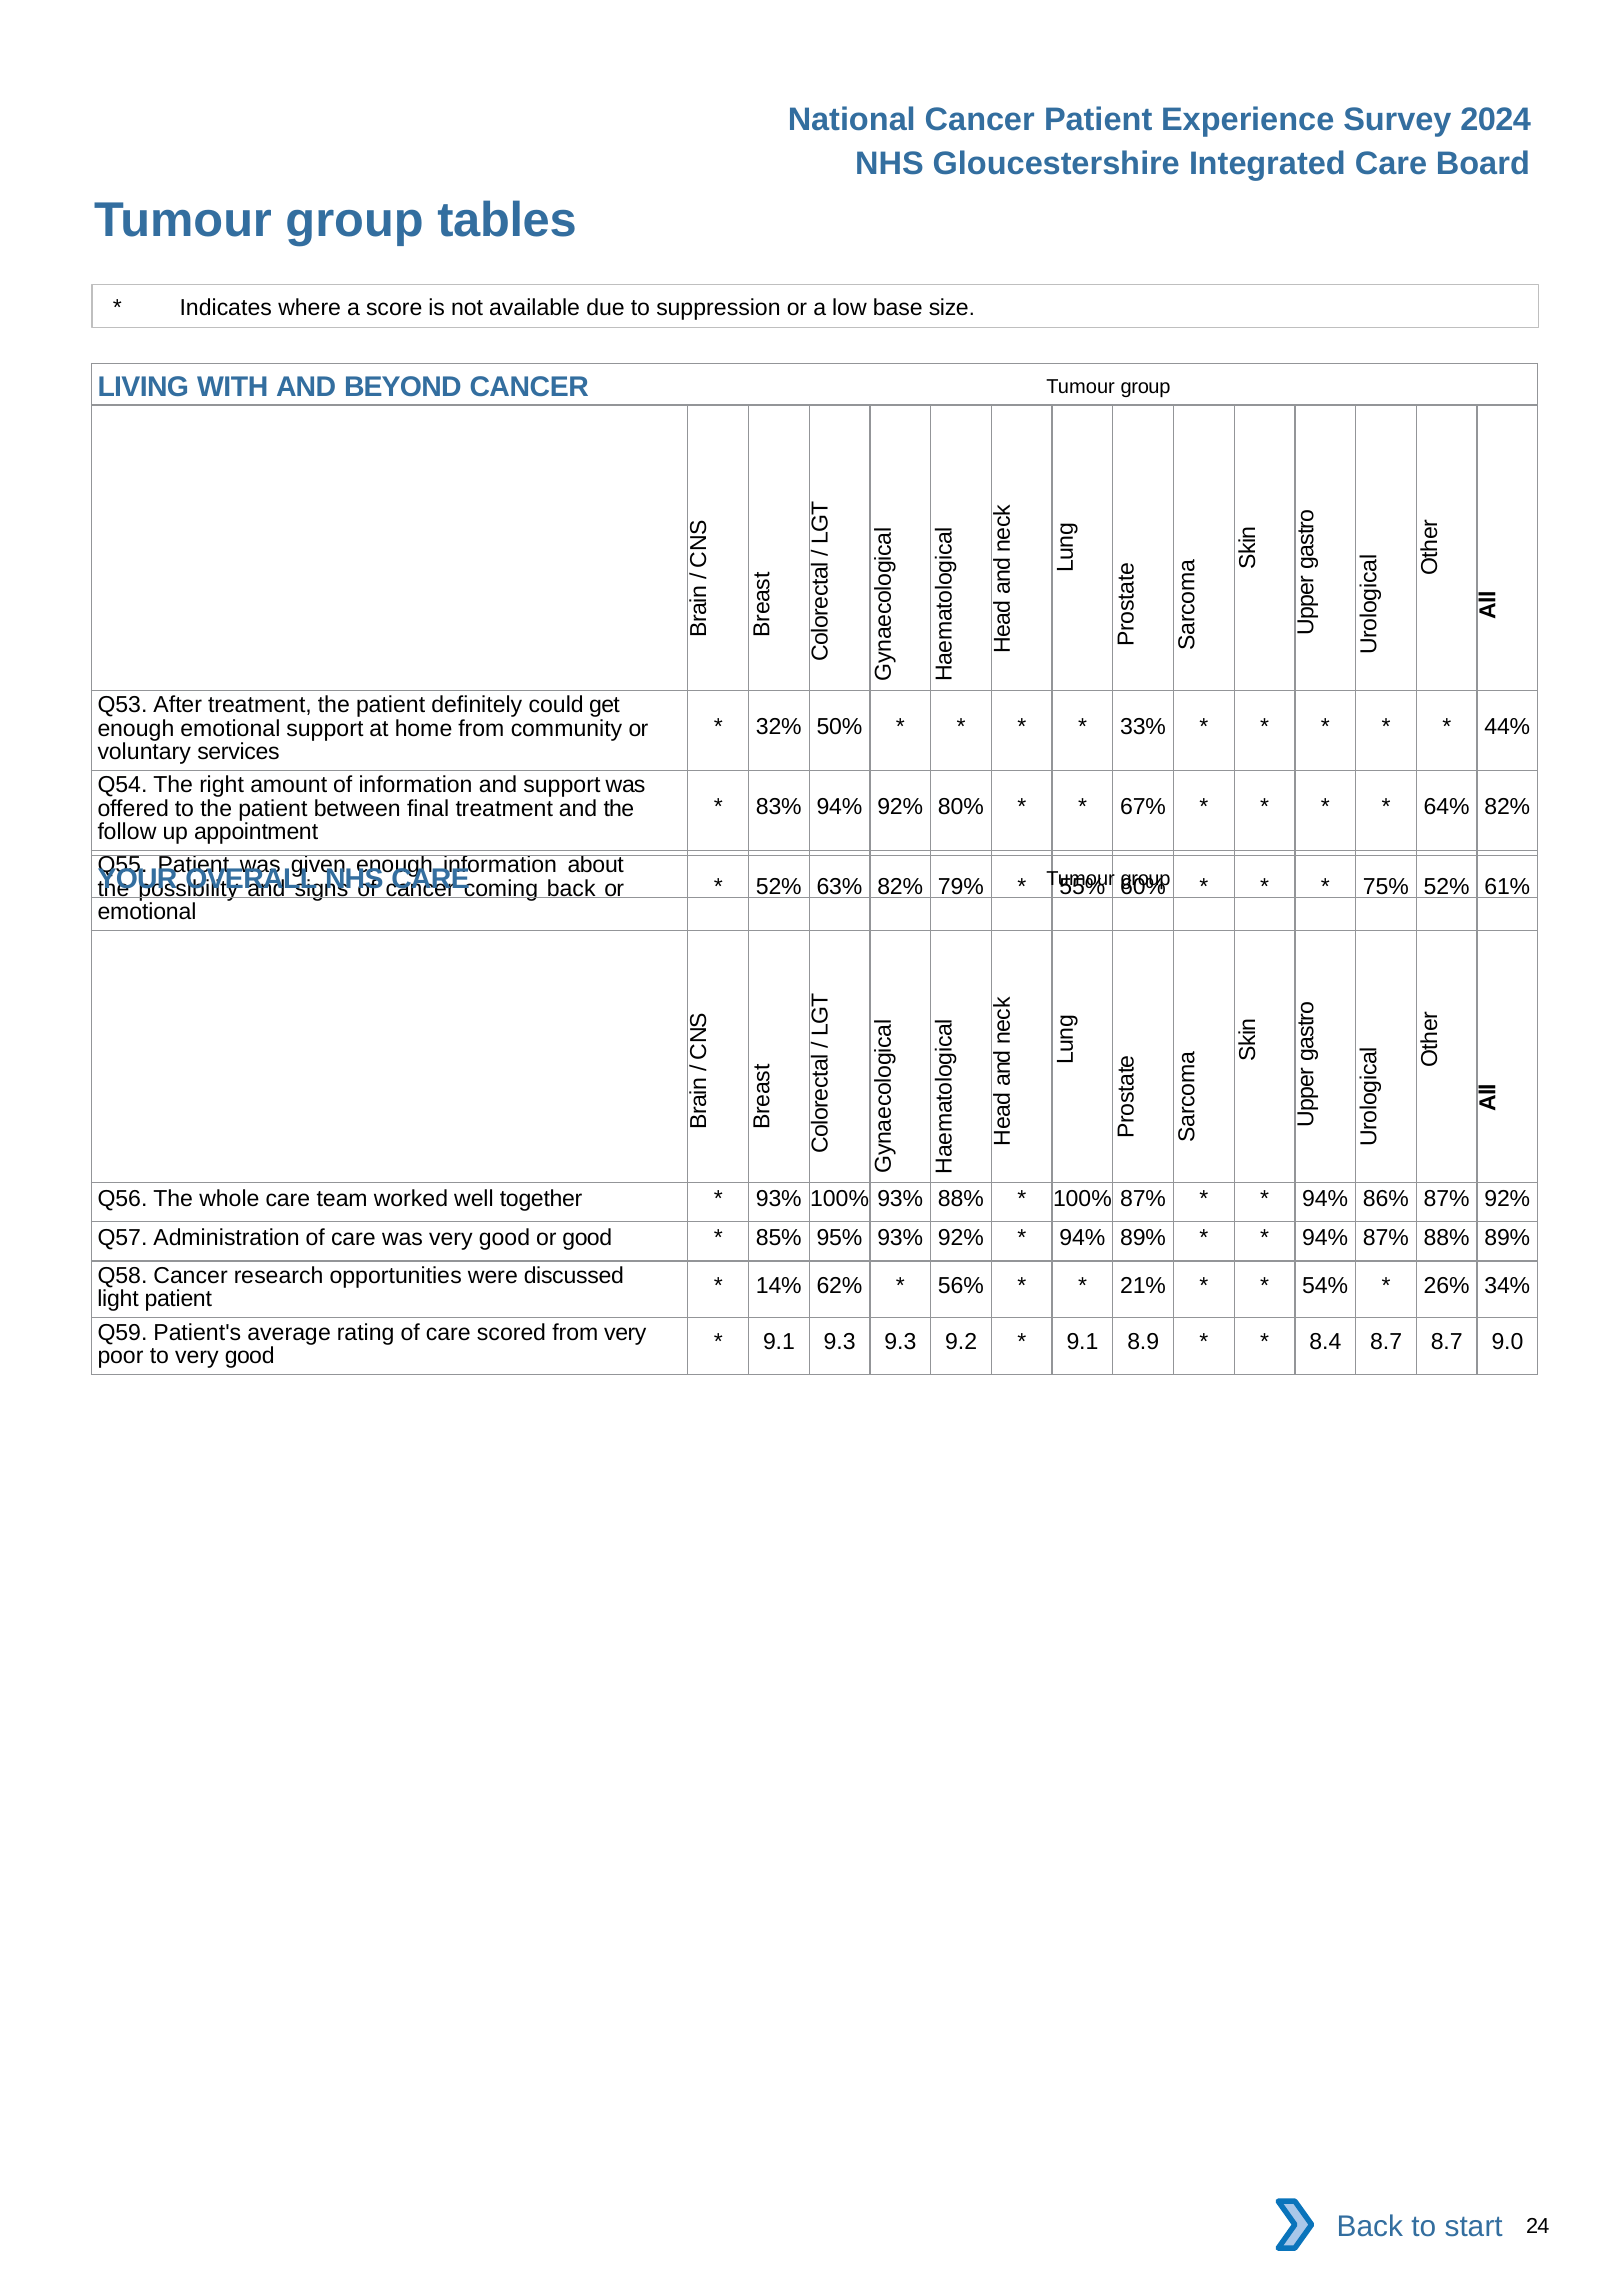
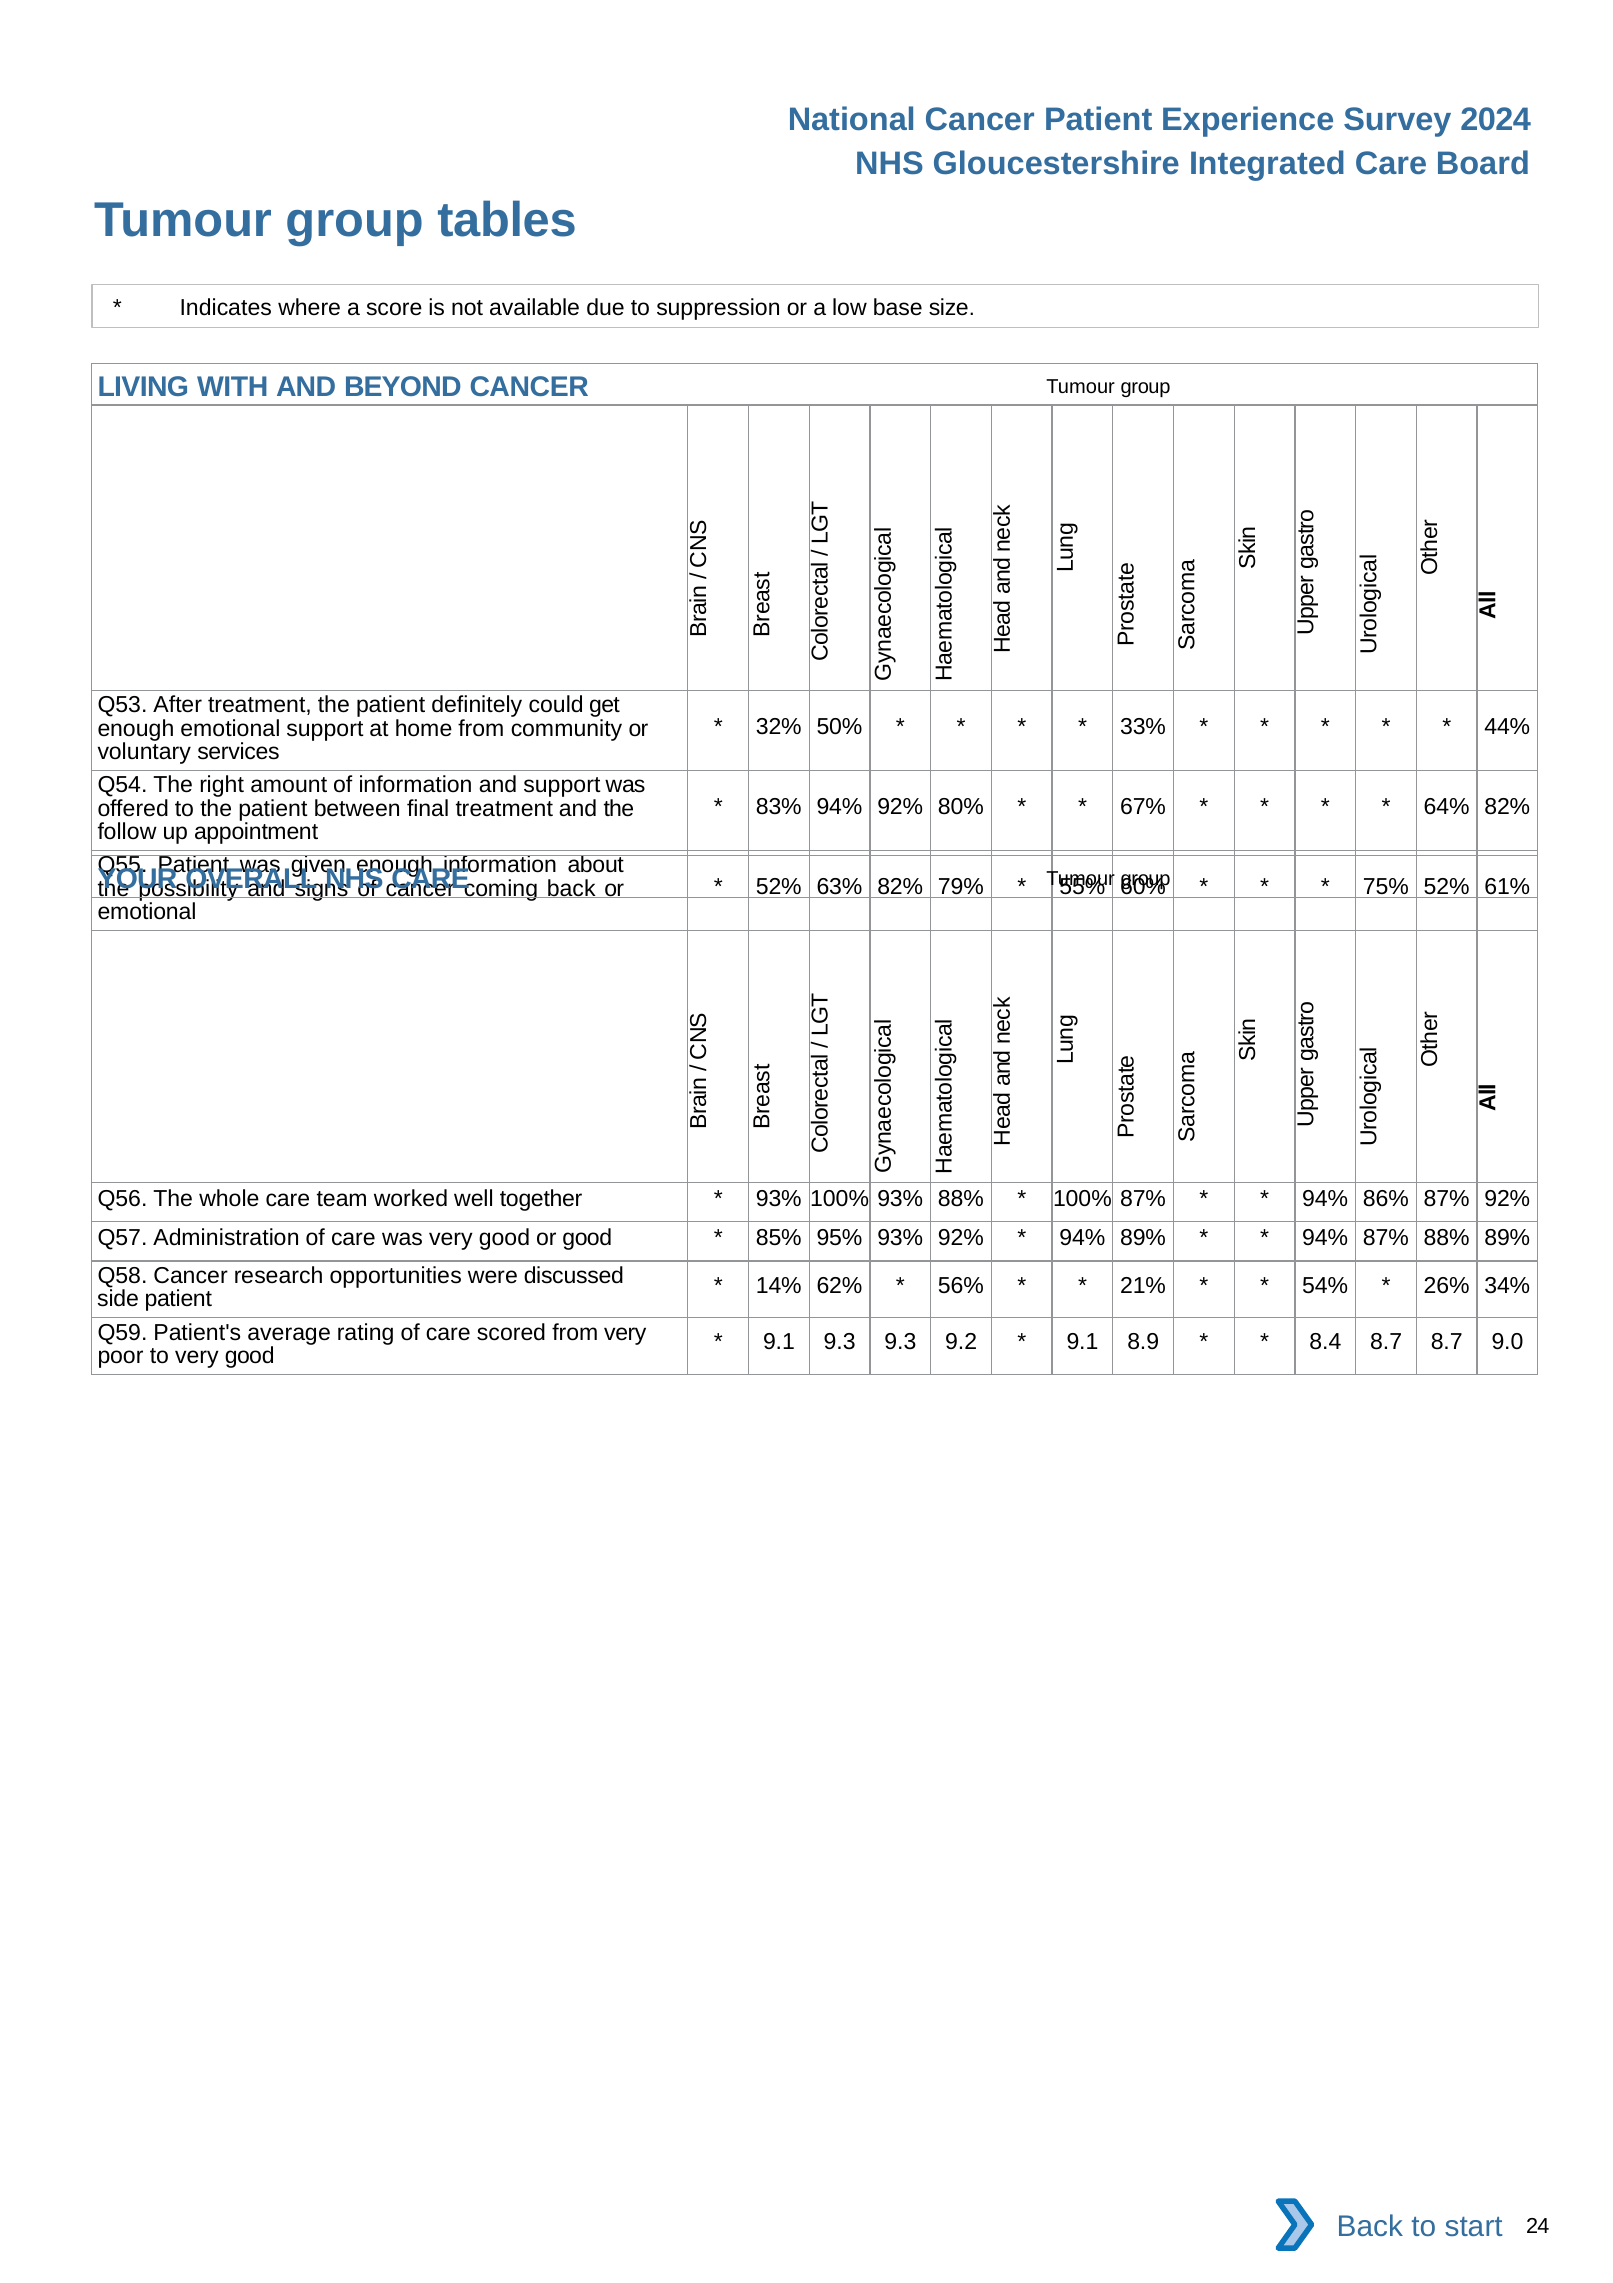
light: light -> side
